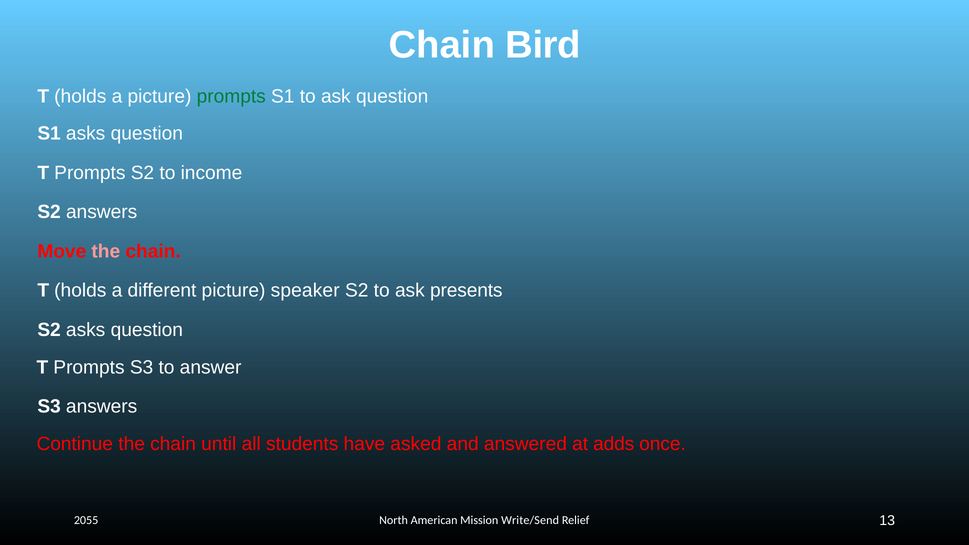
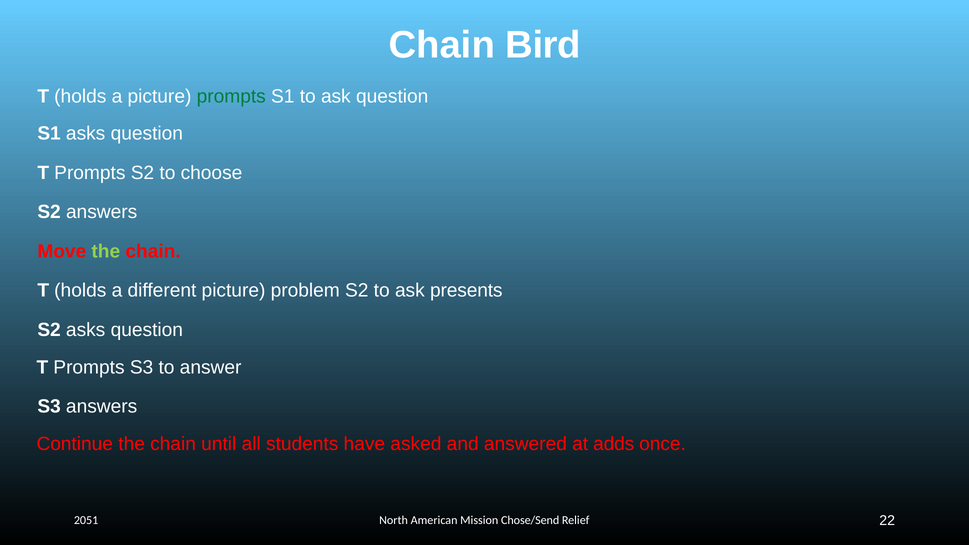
income: income -> choose
the at (106, 251) colour: pink -> light green
speaker: speaker -> problem
2055: 2055 -> 2051
Write/Send: Write/Send -> Chose/Send
13: 13 -> 22
